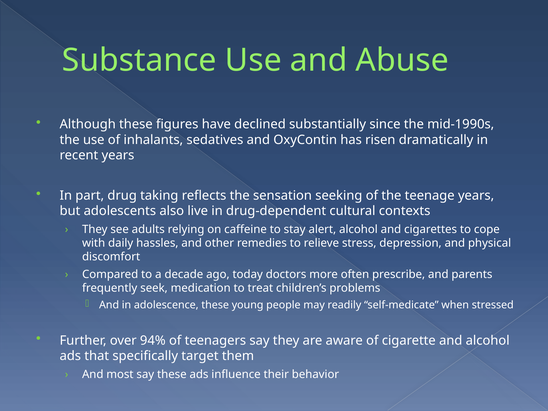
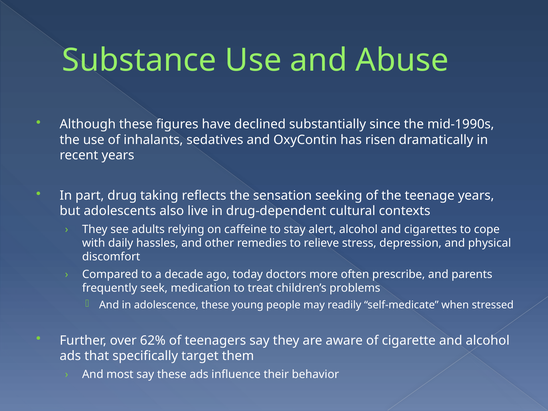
94%: 94% -> 62%
